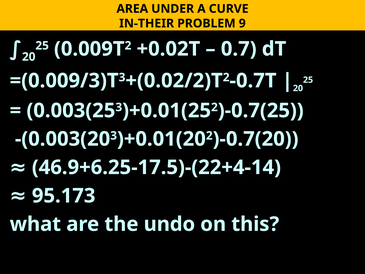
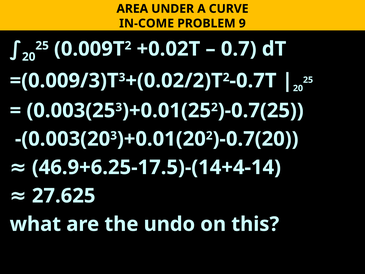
IN-THEIR: IN-THEIR -> IN-COME
46.9+6.25-17.5)-(22+4-14: 46.9+6.25-17.5)-(22+4-14 -> 46.9+6.25-17.5)-(14+4-14
95.173: 95.173 -> 27.625
